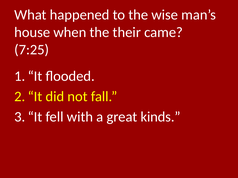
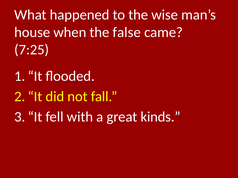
their: their -> false
